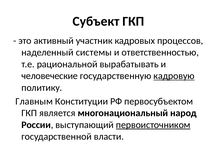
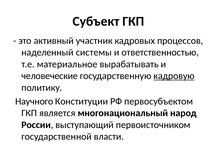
рациональной: рациональной -> материальное
Главным: Главным -> Научного
первоисточником underline: present -> none
